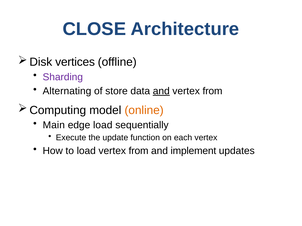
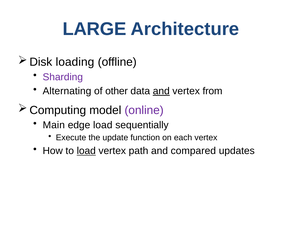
CLOSE: CLOSE -> LARGE
vertices: vertices -> loading
store: store -> other
online colour: orange -> purple
load at (86, 151) underline: none -> present
from at (139, 151): from -> path
implement: implement -> compared
